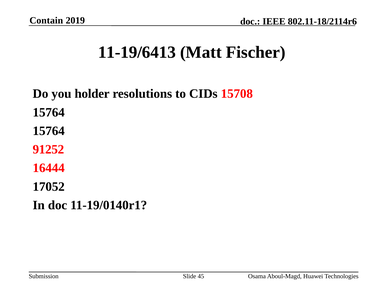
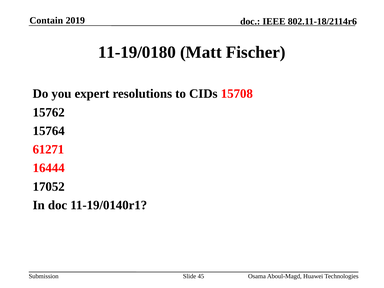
11-19/6413: 11-19/6413 -> 11-19/0180
holder: holder -> expert
15764 at (49, 112): 15764 -> 15762
91252: 91252 -> 61271
